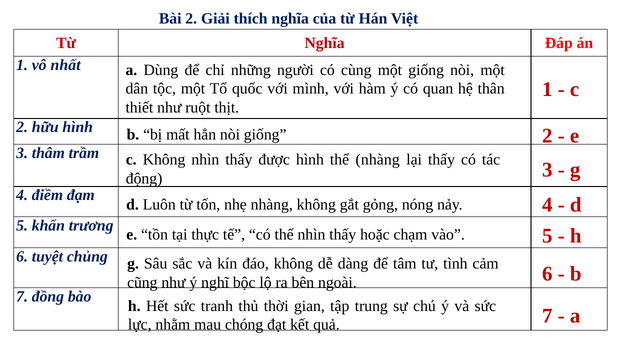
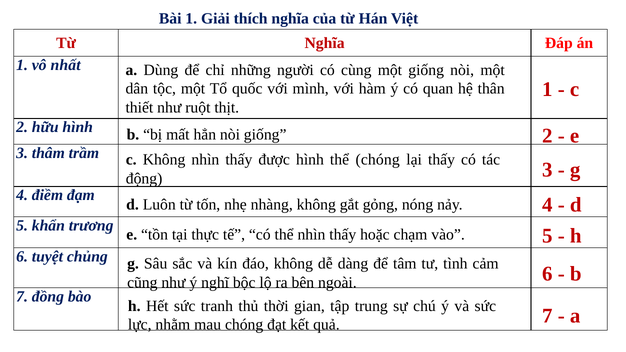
Bài 2: 2 -> 1
thể nhàng: nhàng -> chóng
